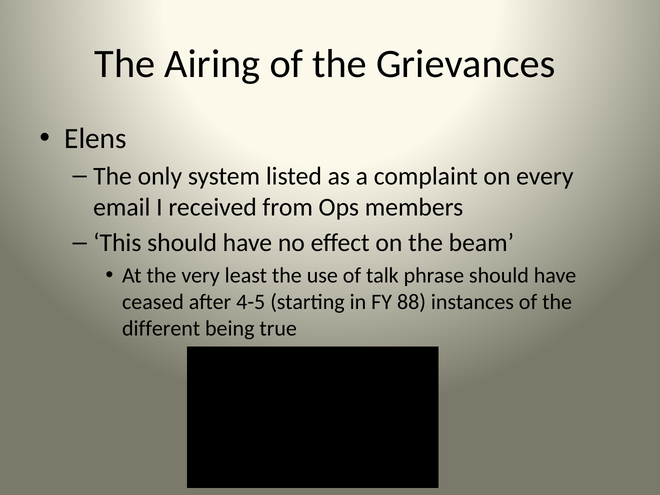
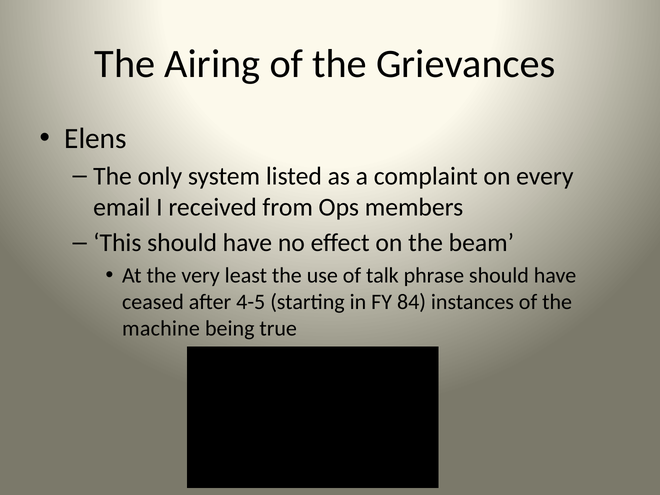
88: 88 -> 84
different: different -> machine
